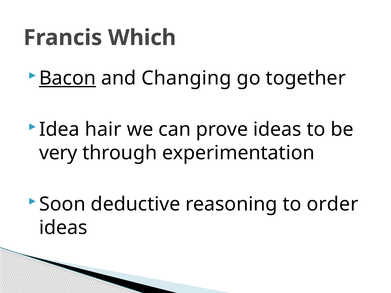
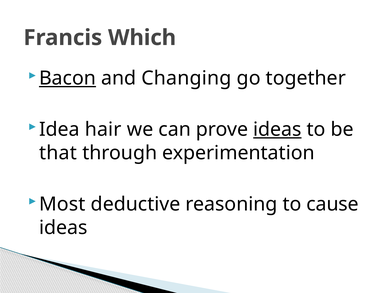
ideas at (277, 130) underline: none -> present
very: very -> that
Soon: Soon -> Most
order: order -> cause
